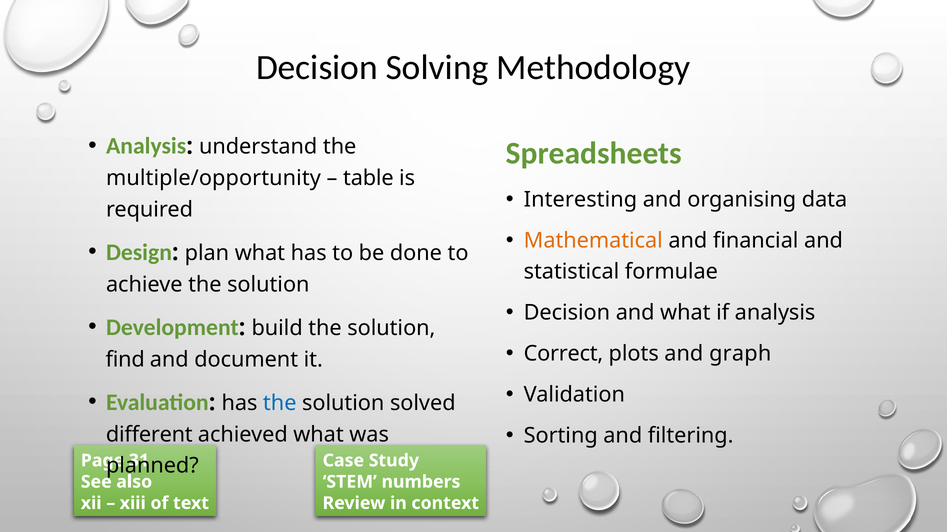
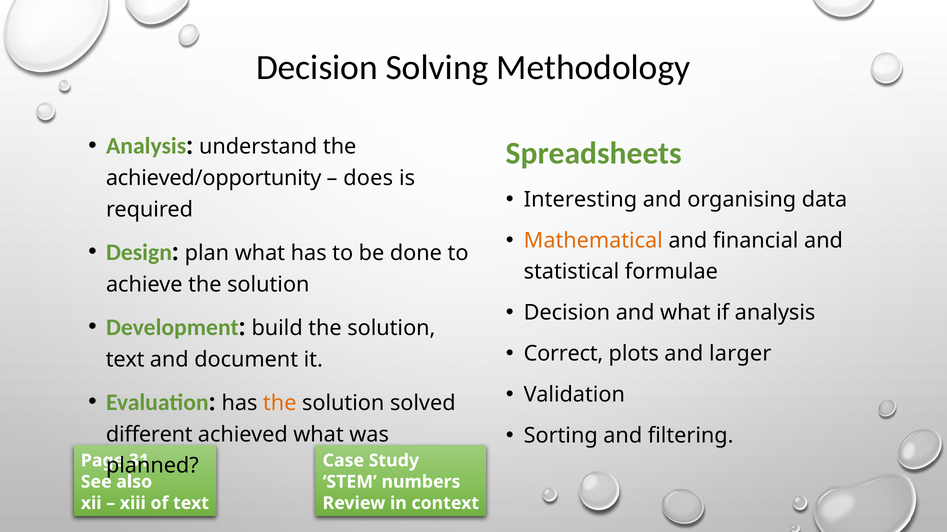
multiple/opportunity: multiple/opportunity -> achieved/opportunity
table: table -> does
graph: graph -> larger
find at (125, 360): find -> text
the at (280, 404) colour: blue -> orange
